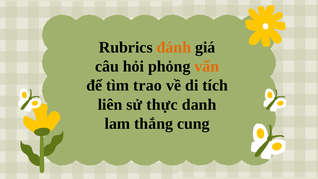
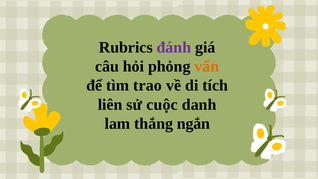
đánh colour: orange -> purple
thực: thực -> cuộc
cung: cung -> ngắn
